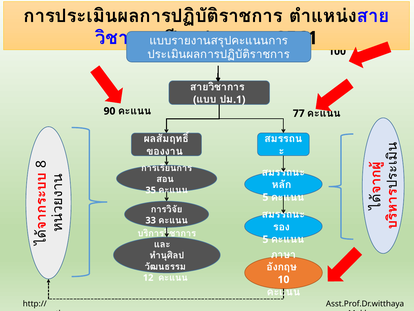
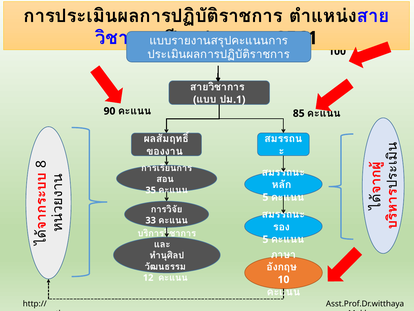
77: 77 -> 85
